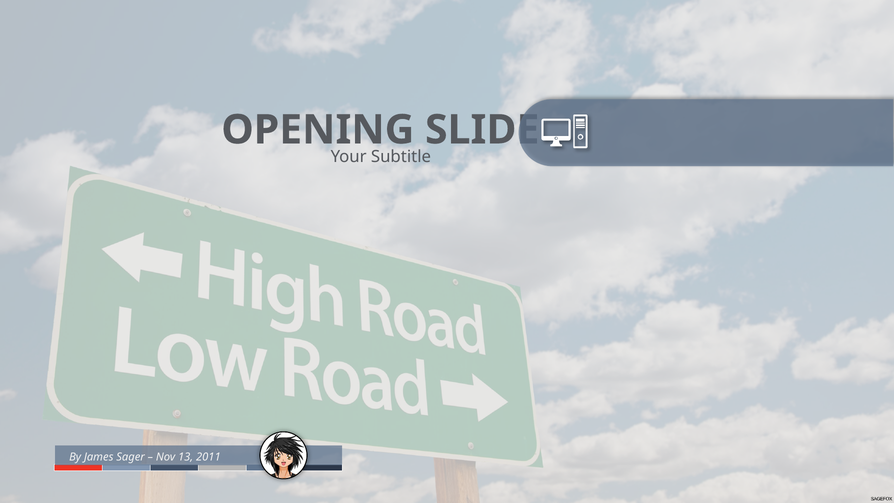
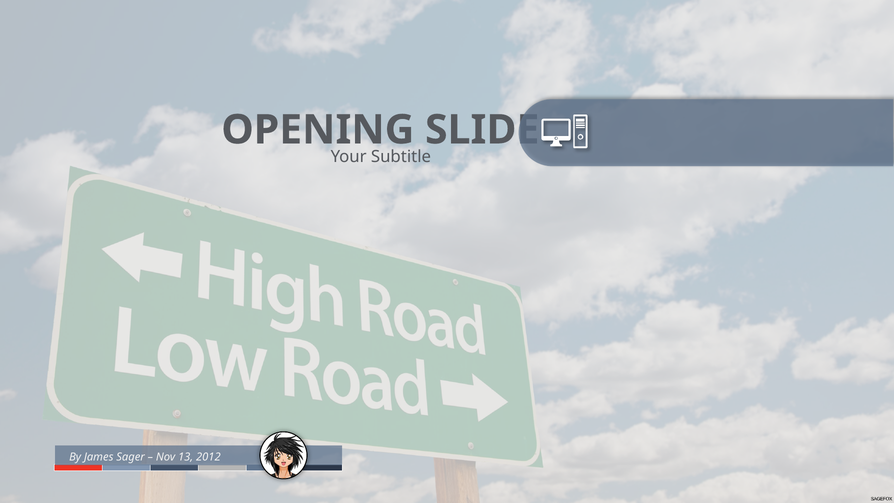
2011: 2011 -> 2012
